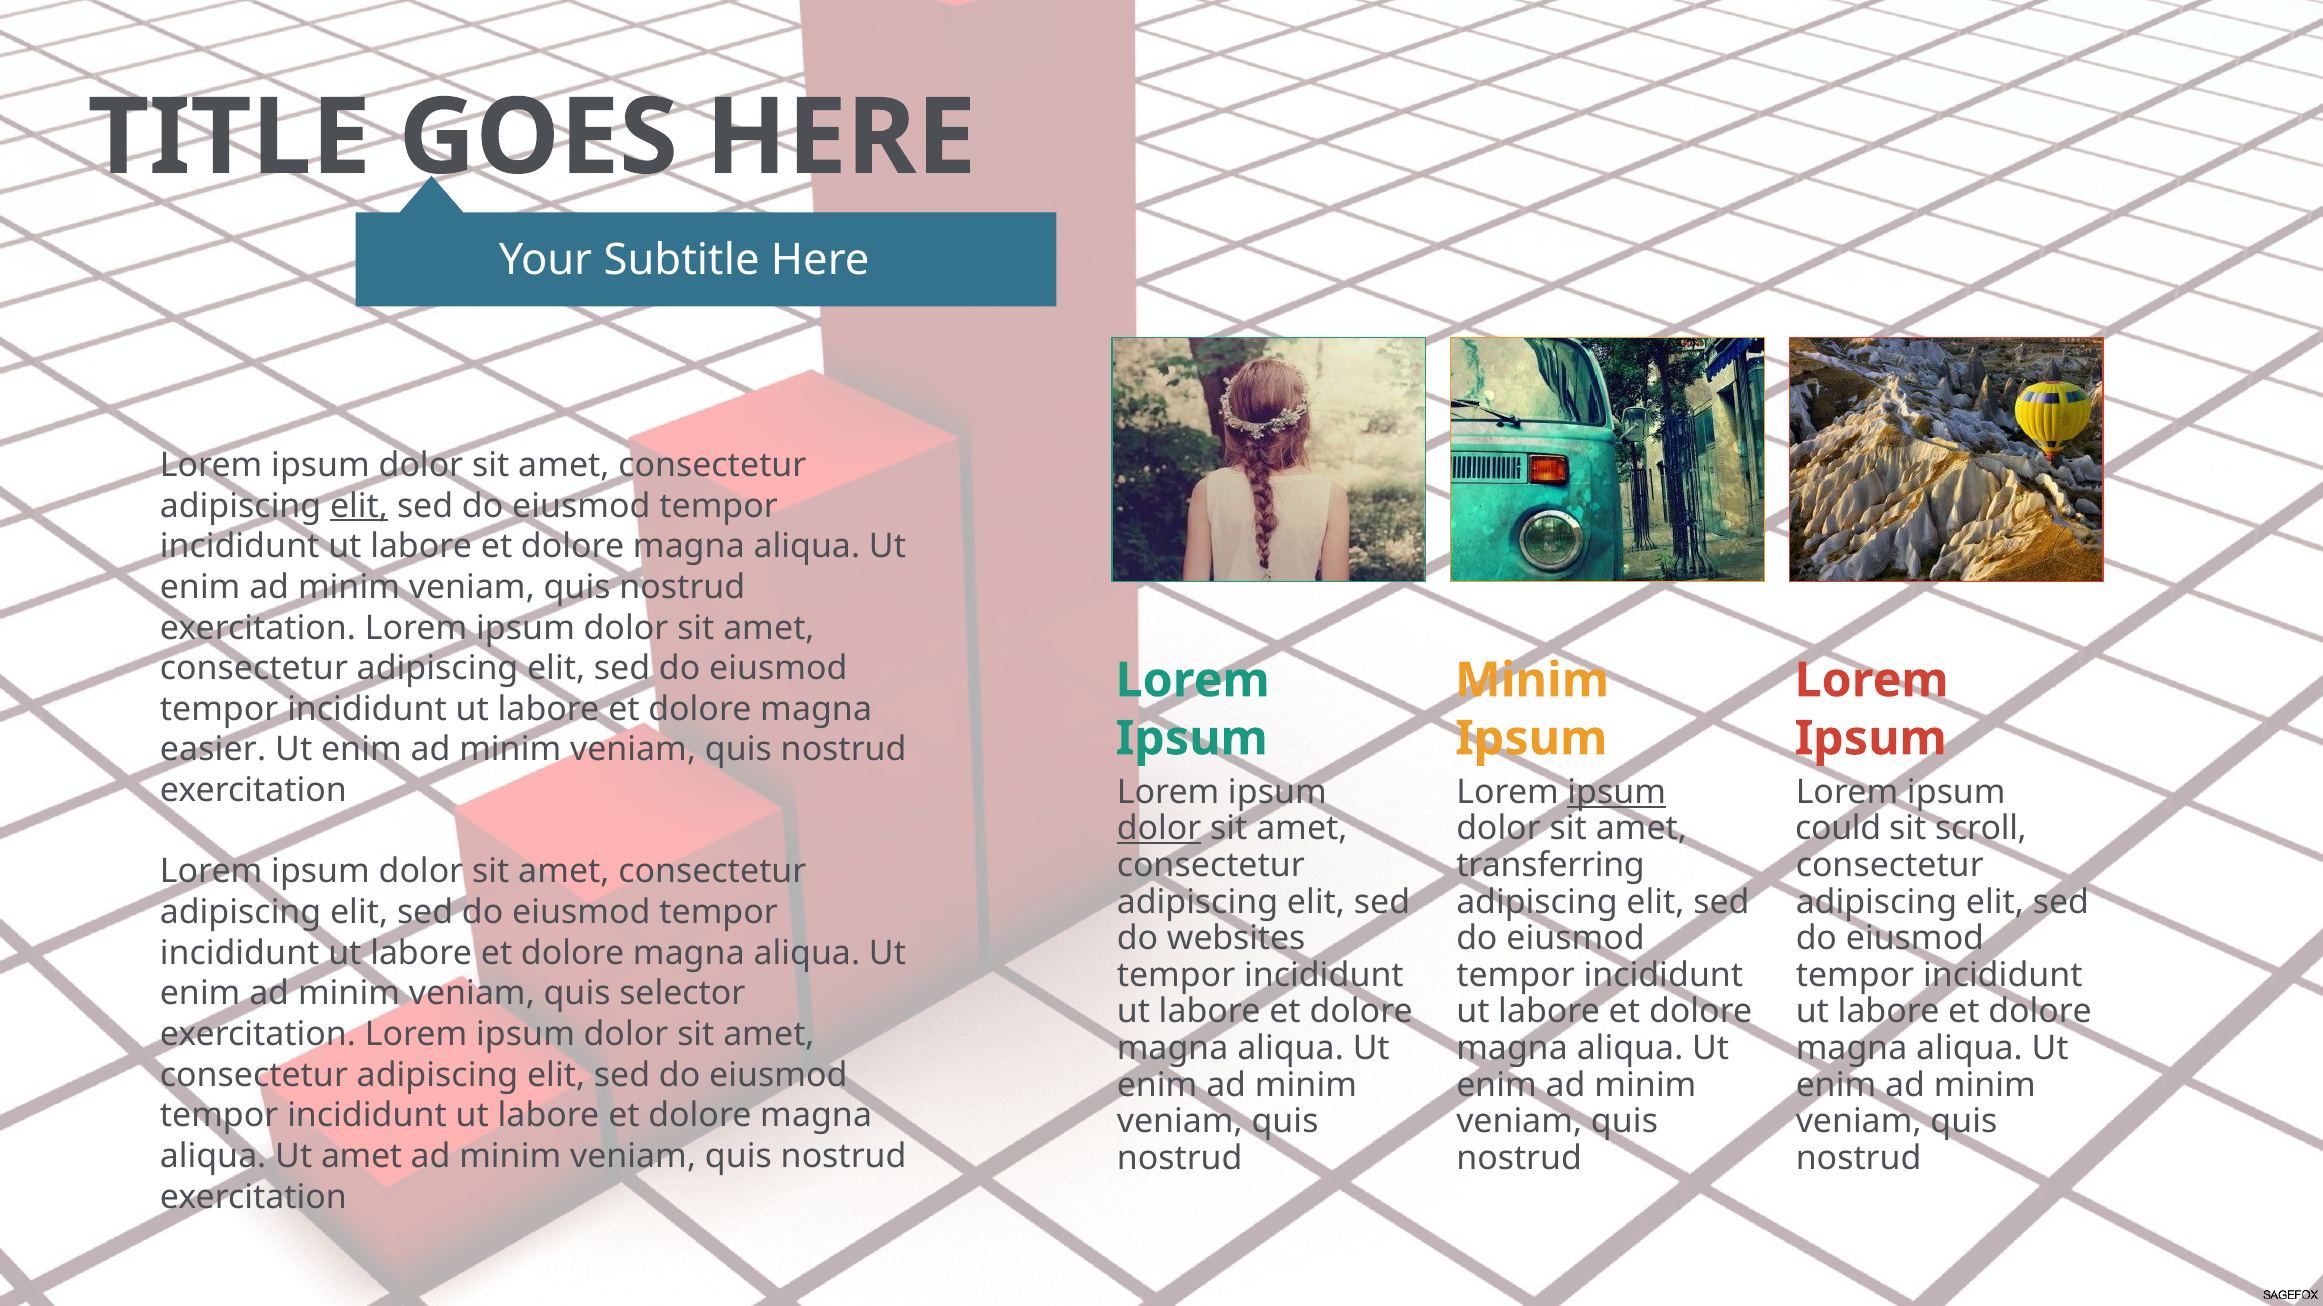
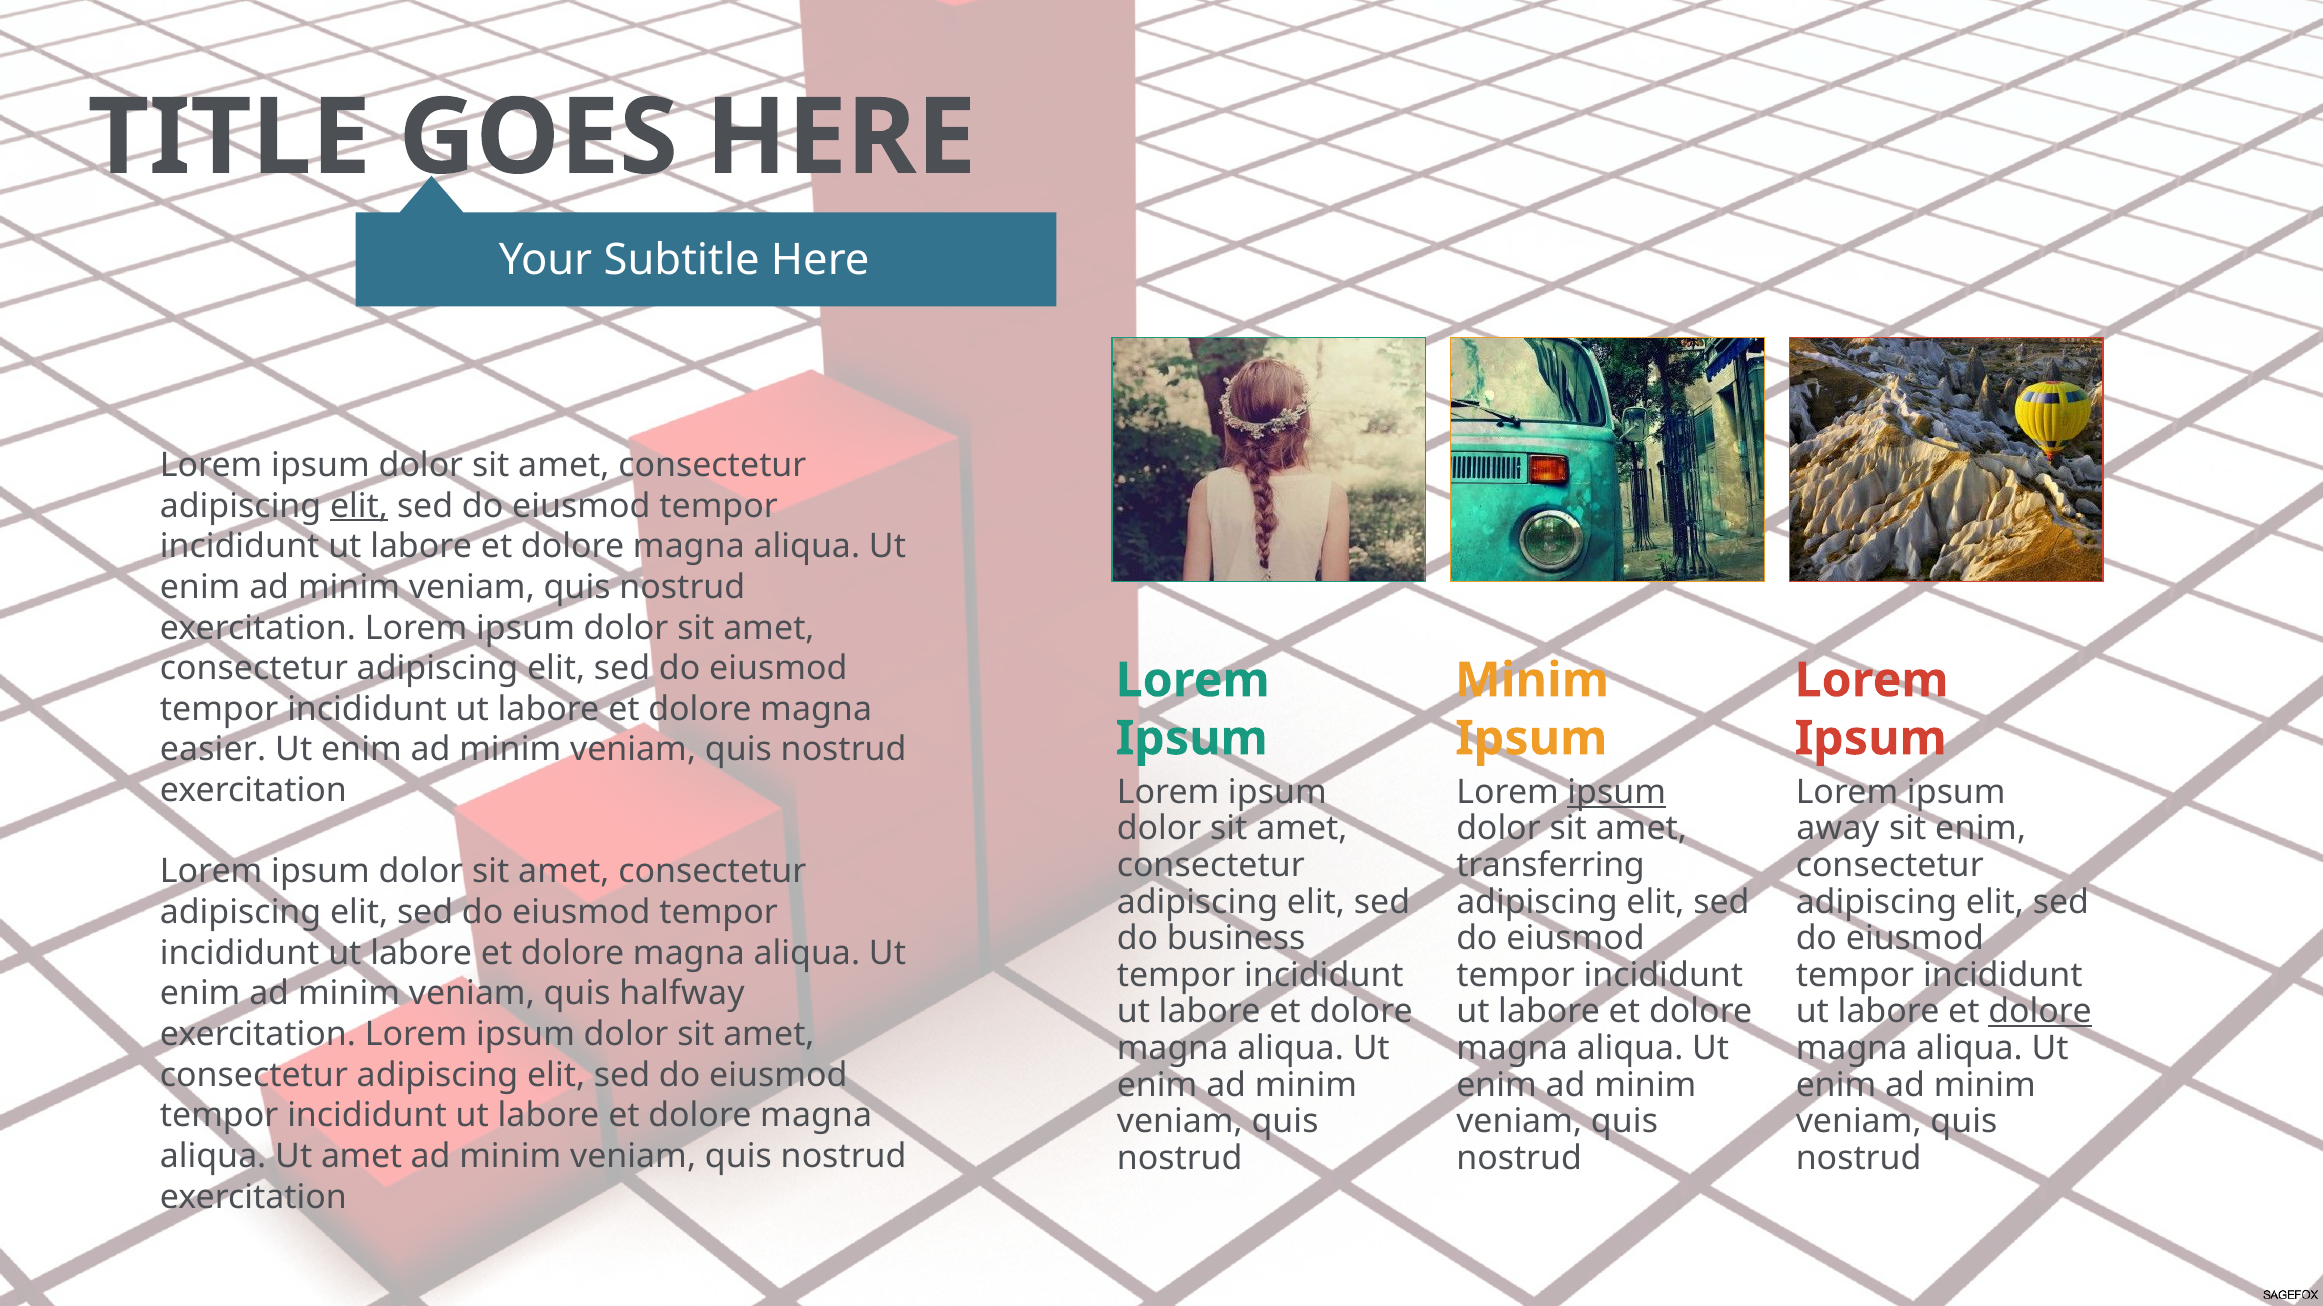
dolor at (1159, 829) underline: present -> none
could: could -> away
sit scroll: scroll -> enim
websites: websites -> business
selector: selector -> halfway
dolore at (2040, 1012) underline: none -> present
